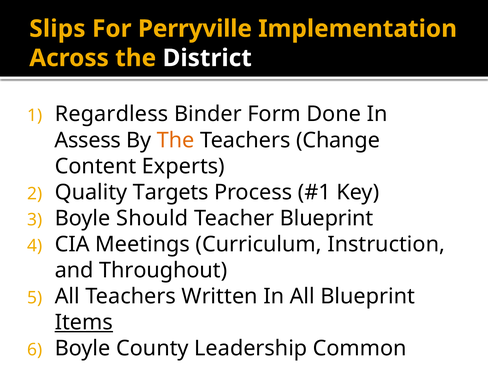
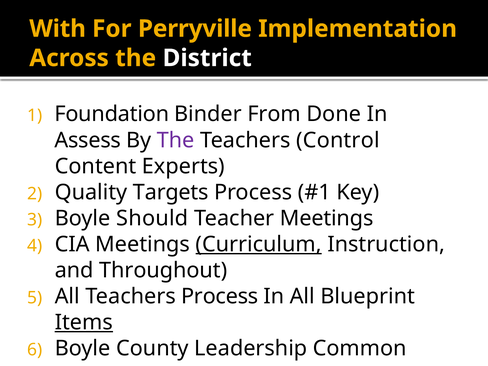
Slips: Slips -> With
Regardless: Regardless -> Foundation
Form: Form -> From
The at (176, 140) colour: orange -> purple
Change: Change -> Control
Teacher Blueprint: Blueprint -> Meetings
Curriculum underline: none -> present
Teachers Written: Written -> Process
